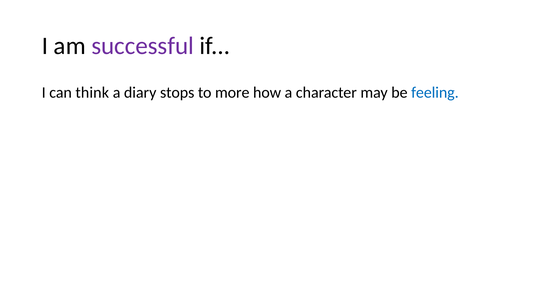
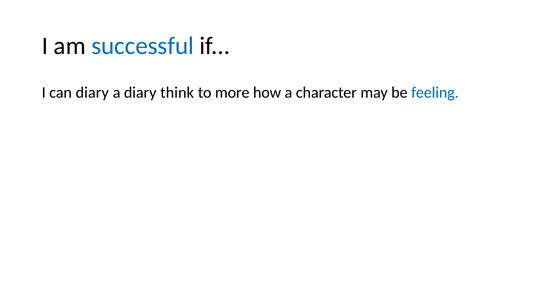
successful colour: purple -> blue
can think: think -> diary
stops: stops -> think
